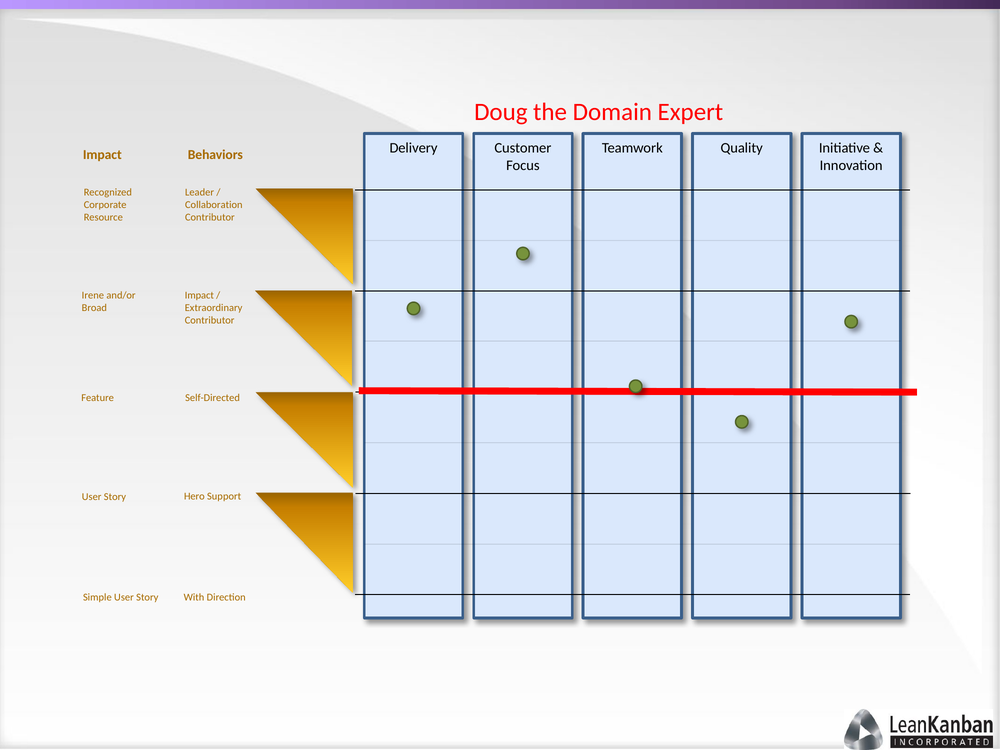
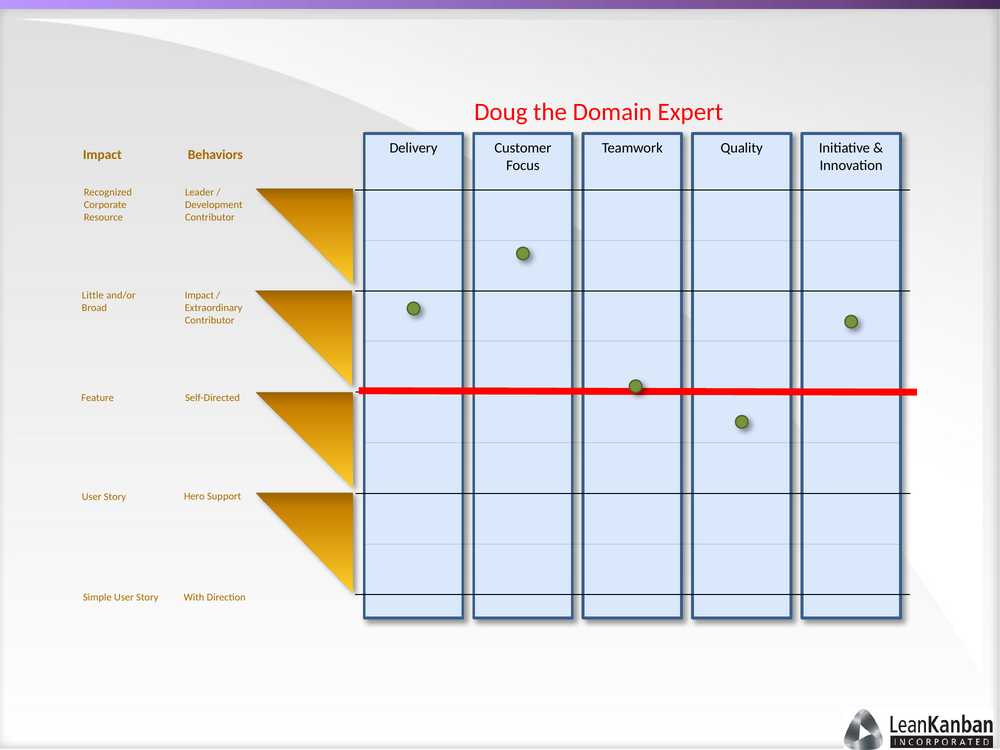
Collaboration: Collaboration -> Development
Irene: Irene -> Little
